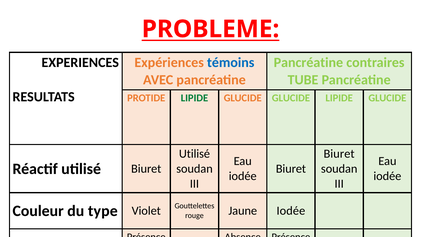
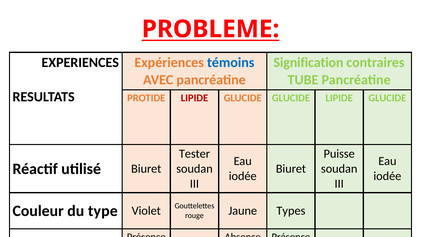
Pancréatine at (308, 63): Pancréatine -> Signification
LIPIDE at (194, 98) colour: green -> red
Utilisé at (194, 154): Utilisé -> Tester
Biuret at (339, 154): Biuret -> Puisse
Jaune Iodée: Iodée -> Types
